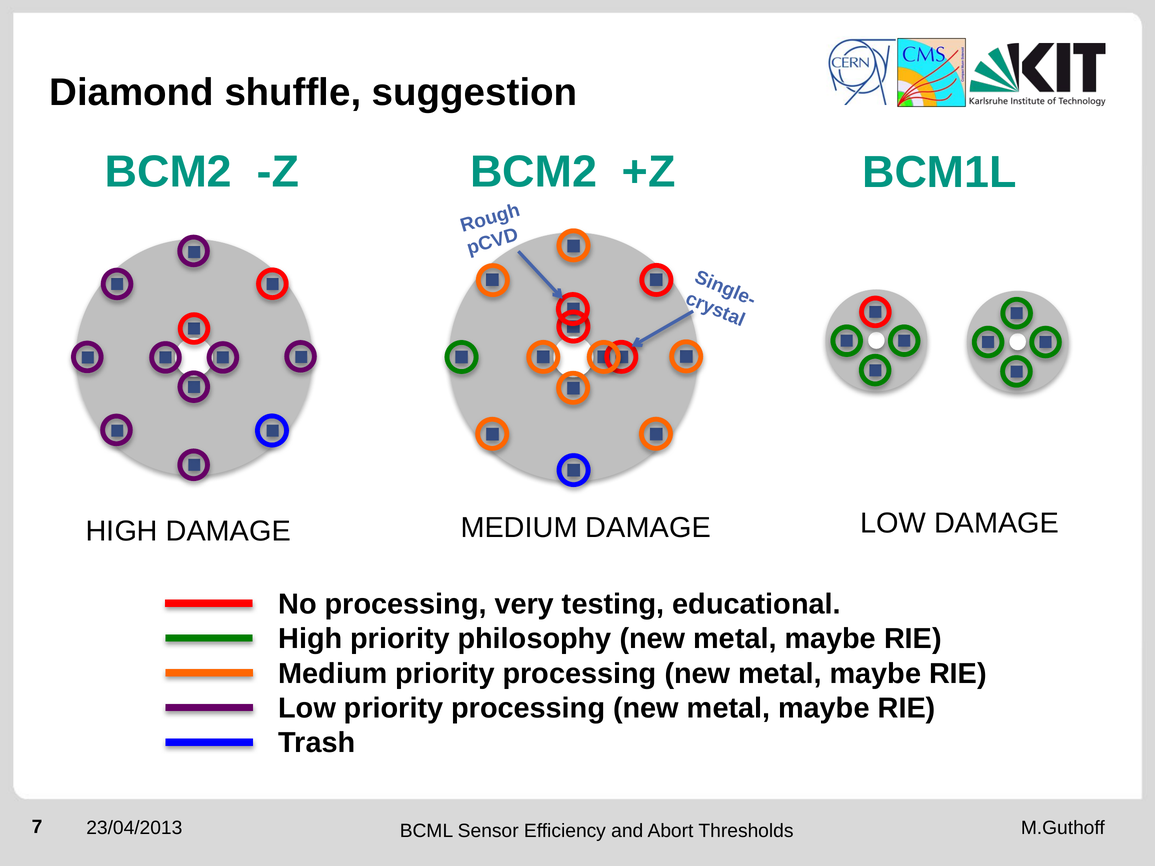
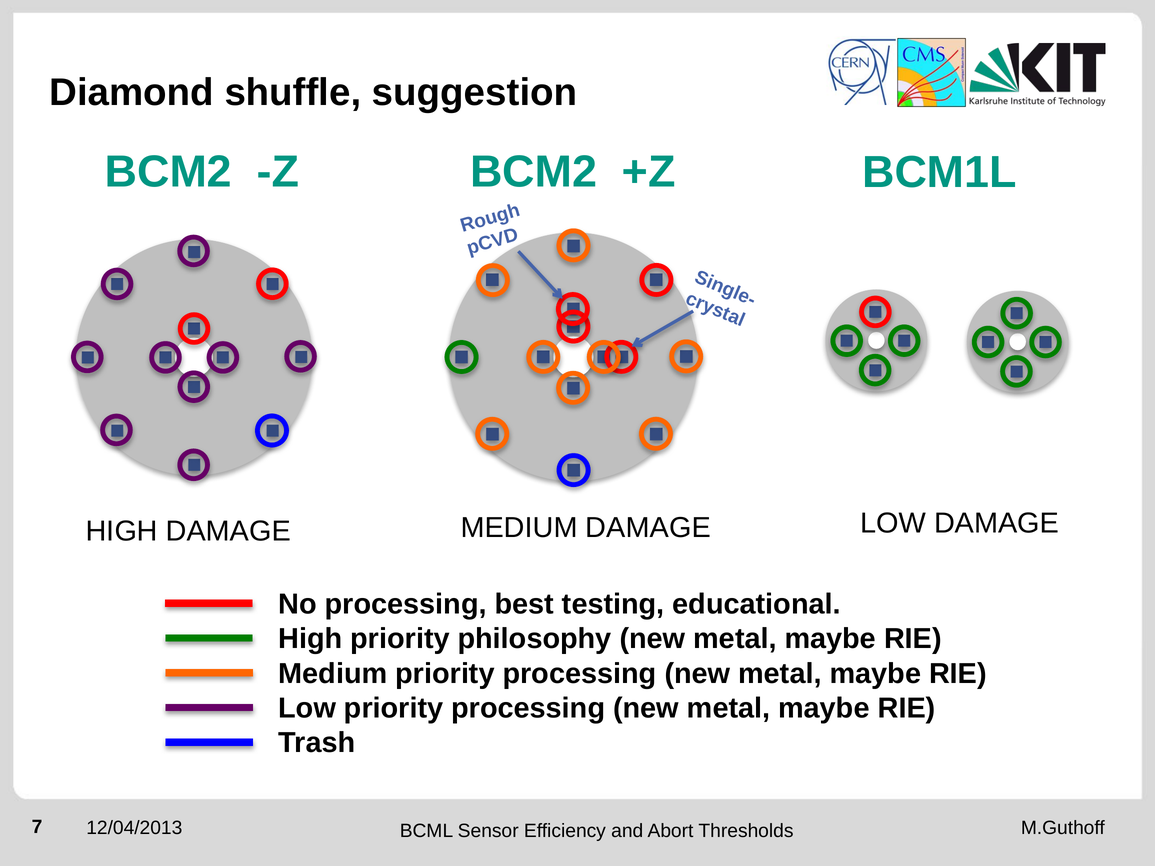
very: very -> best
23/04/2013: 23/04/2013 -> 12/04/2013
